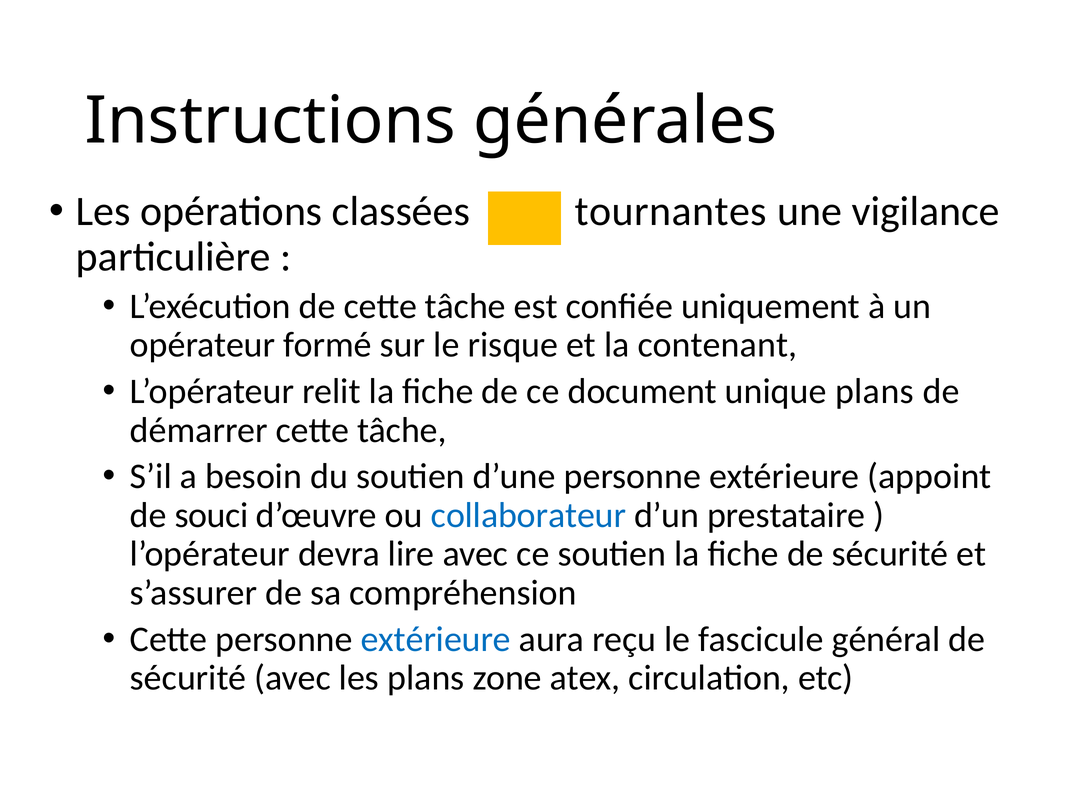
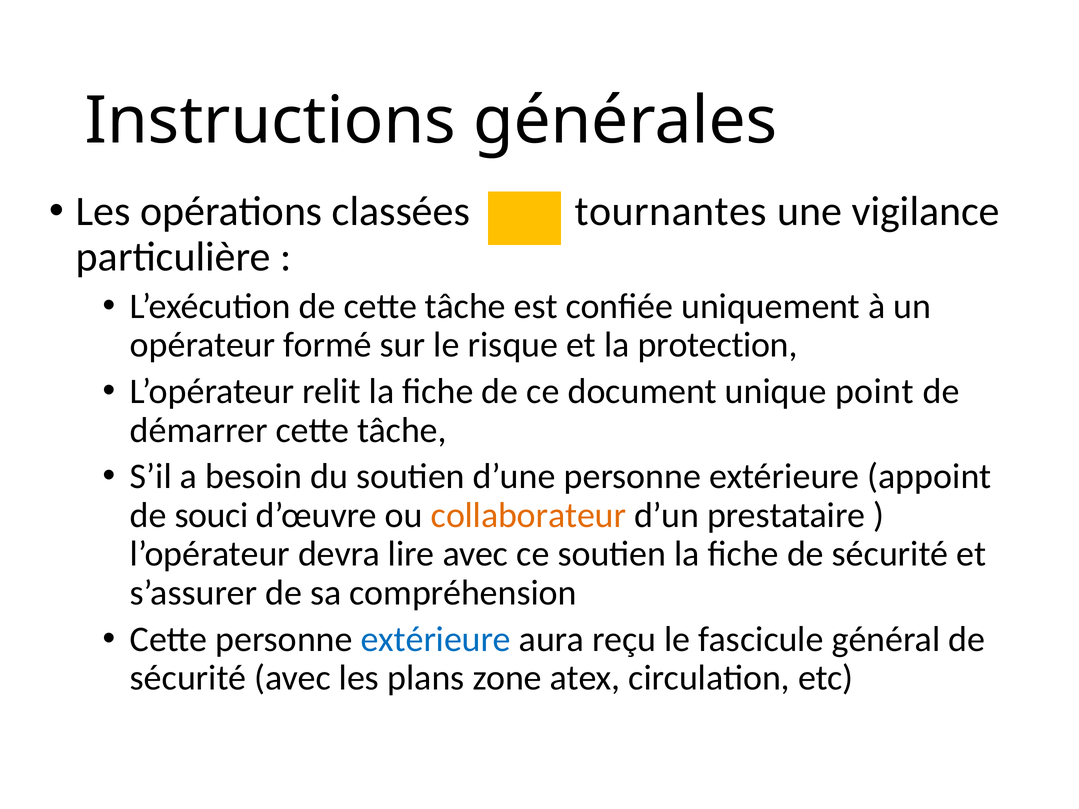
contenant: contenant -> protection
unique plans: plans -> point
collaborateur colour: blue -> orange
